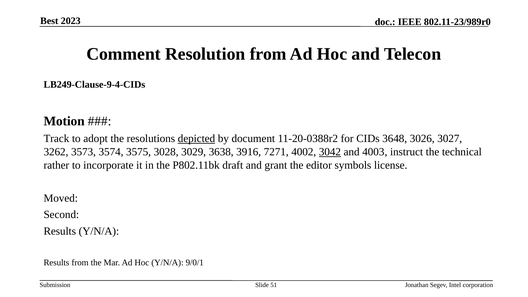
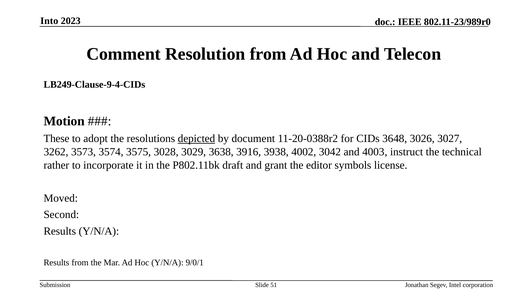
Best: Best -> Into
Track: Track -> These
7271: 7271 -> 3938
3042 underline: present -> none
